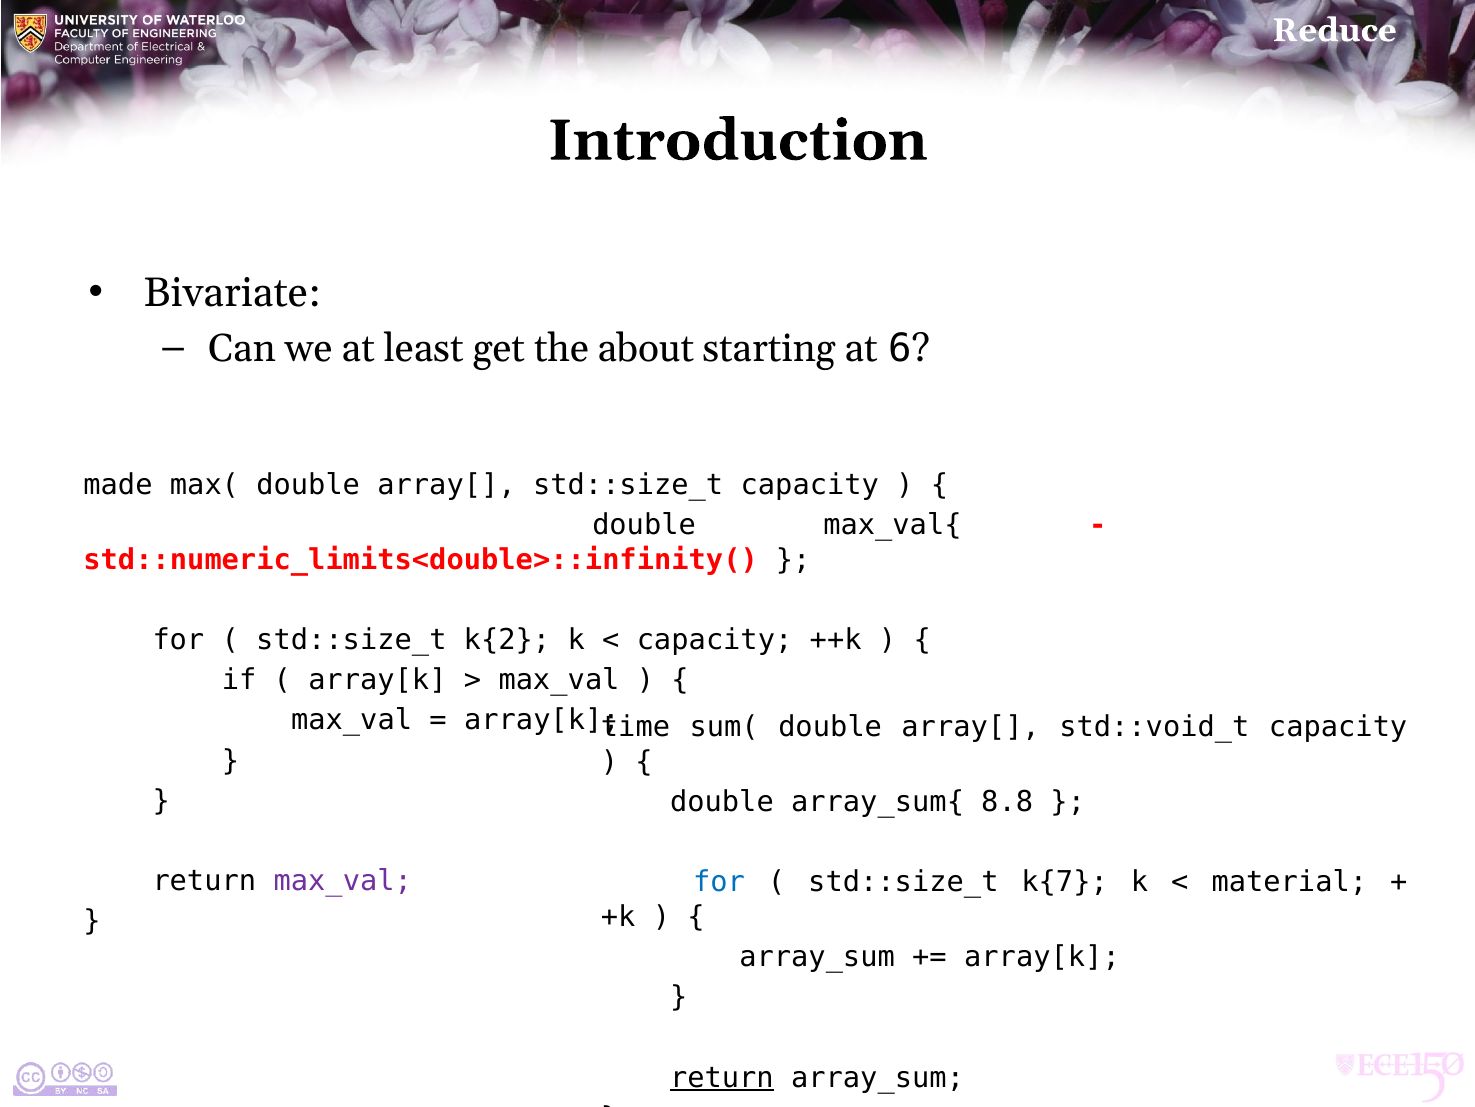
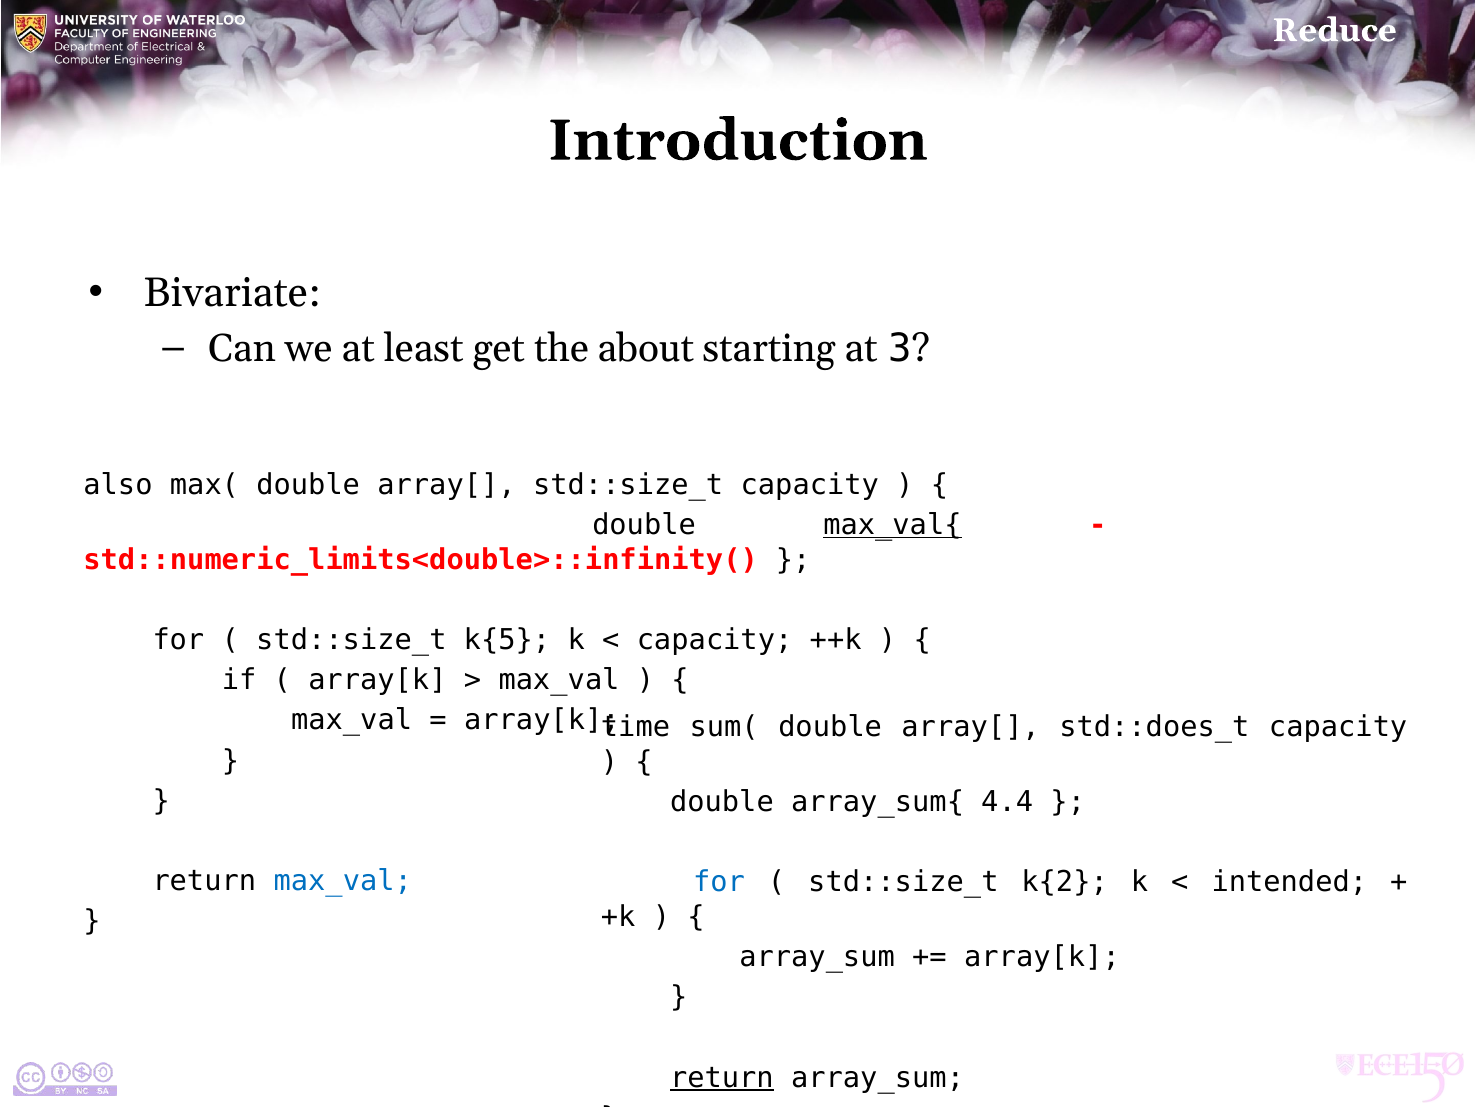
6: 6 -> 3
made: made -> also
max_val{ underline: none -> present
k{2: k{2 -> k{5
std::void_t: std::void_t -> std::does_t
8.8: 8.8 -> 4.4
max_val at (343, 881) colour: purple -> blue
k{7: k{7 -> k{2
material: material -> intended
